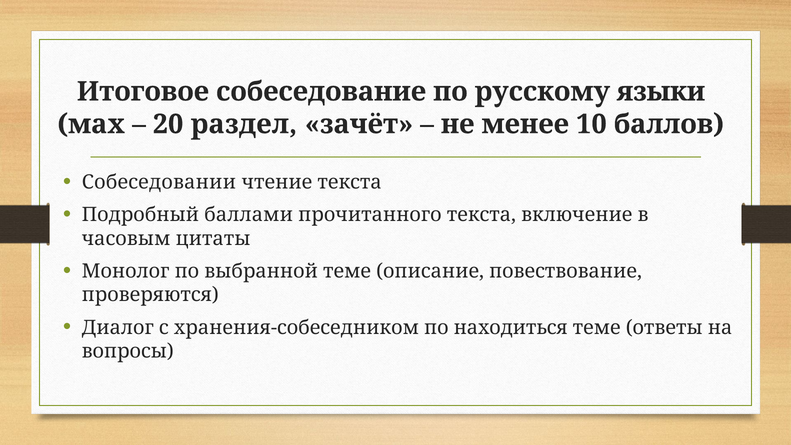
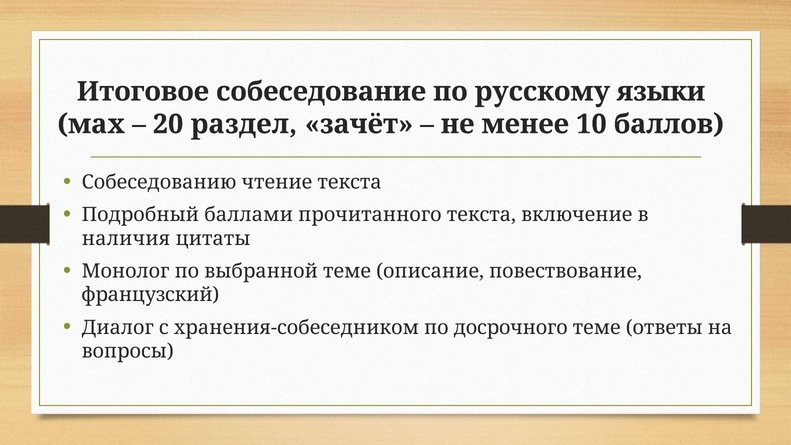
Собеседовании: Собеседовании -> Собеседованию
часовым: часовым -> наличия
проверяются: проверяются -> французский
находиться: находиться -> досрочного
